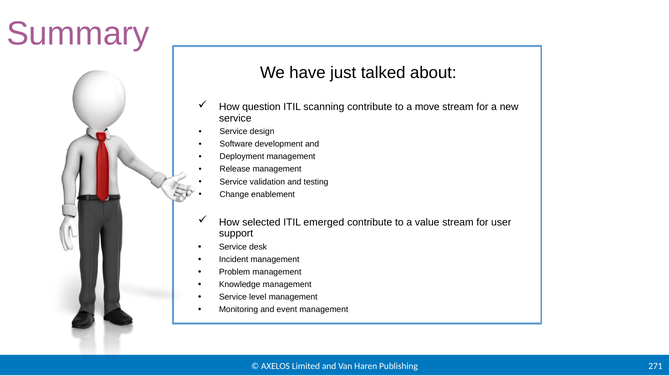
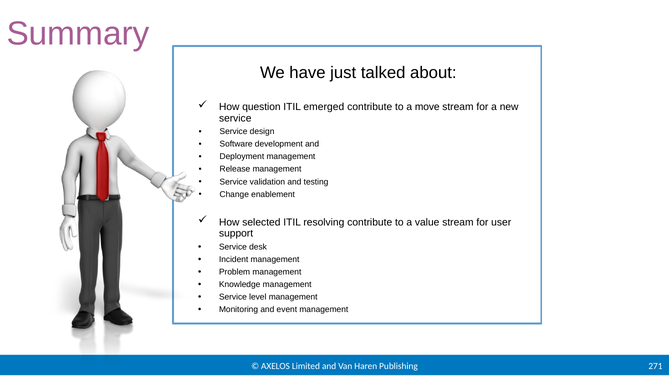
scanning: scanning -> emerged
emerged: emerged -> resolving
